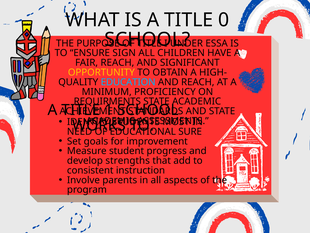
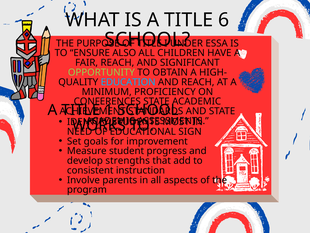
0: 0 -> 6
SIGN: SIGN -> ALSO
OPPORTUNITY colour: yellow -> light green
REQUIRMENTS: REQUIRMENTS -> CONFERENCES
SURE: SURE -> SIGN
